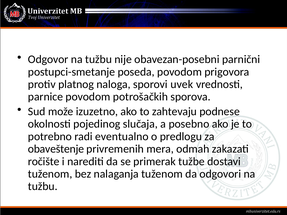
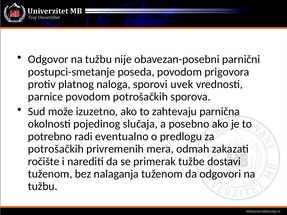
podnese: podnese -> parnična
obaveštenje at (56, 149): obaveštenje -> potrošačkih
